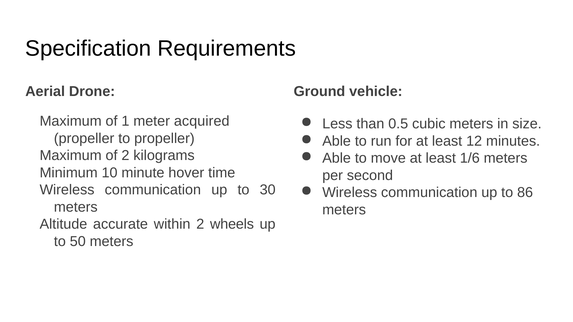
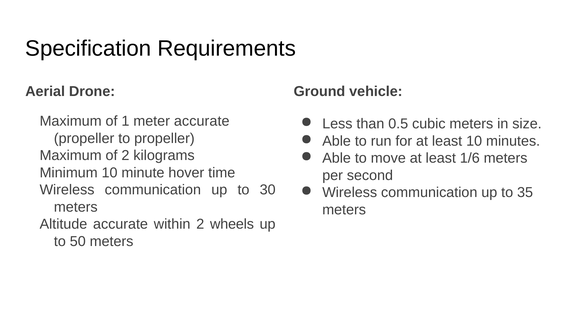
meter acquired: acquired -> accurate
least 12: 12 -> 10
86: 86 -> 35
